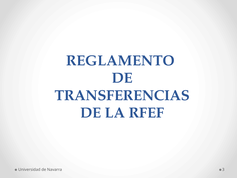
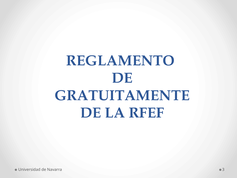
TRANSFERENCIAS: TRANSFERENCIAS -> GRATUITAMENTE
